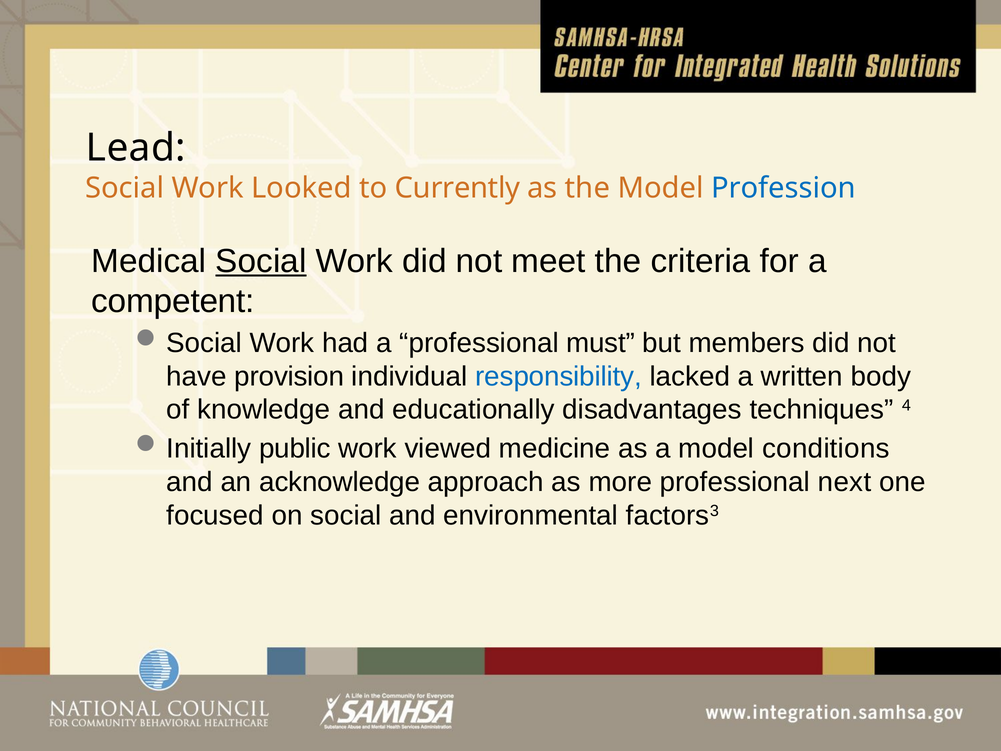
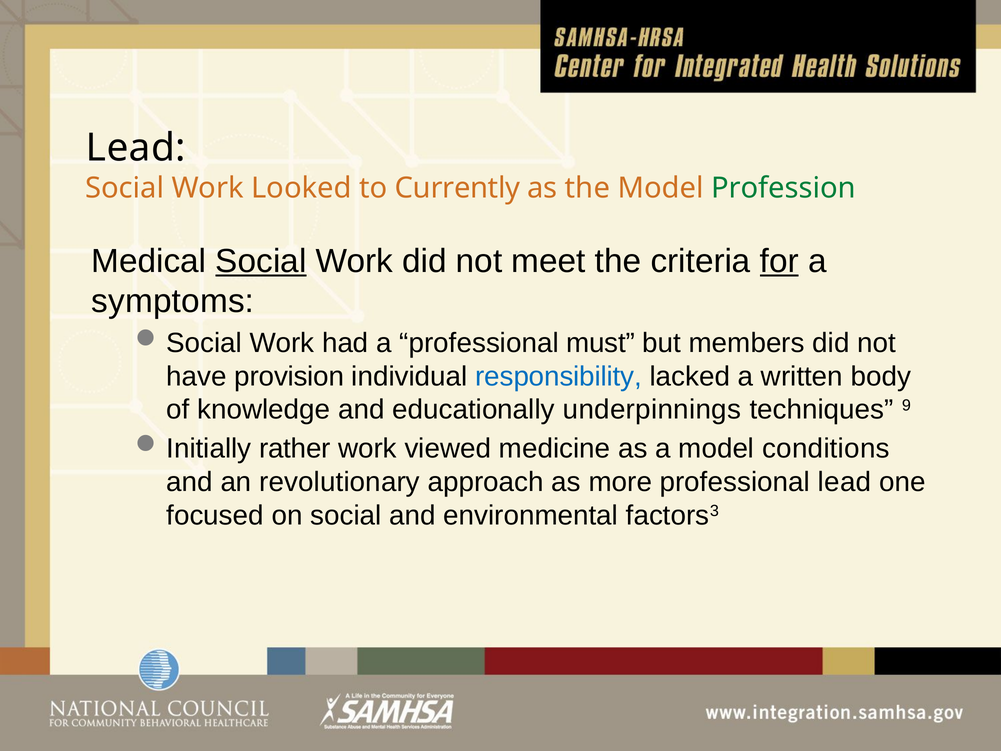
Profession colour: blue -> green
for underline: none -> present
competent: competent -> symptoms
disadvantages: disadvantages -> underpinnings
4: 4 -> 9
public: public -> rather
acknowledge: acknowledge -> revolutionary
professional next: next -> lead
